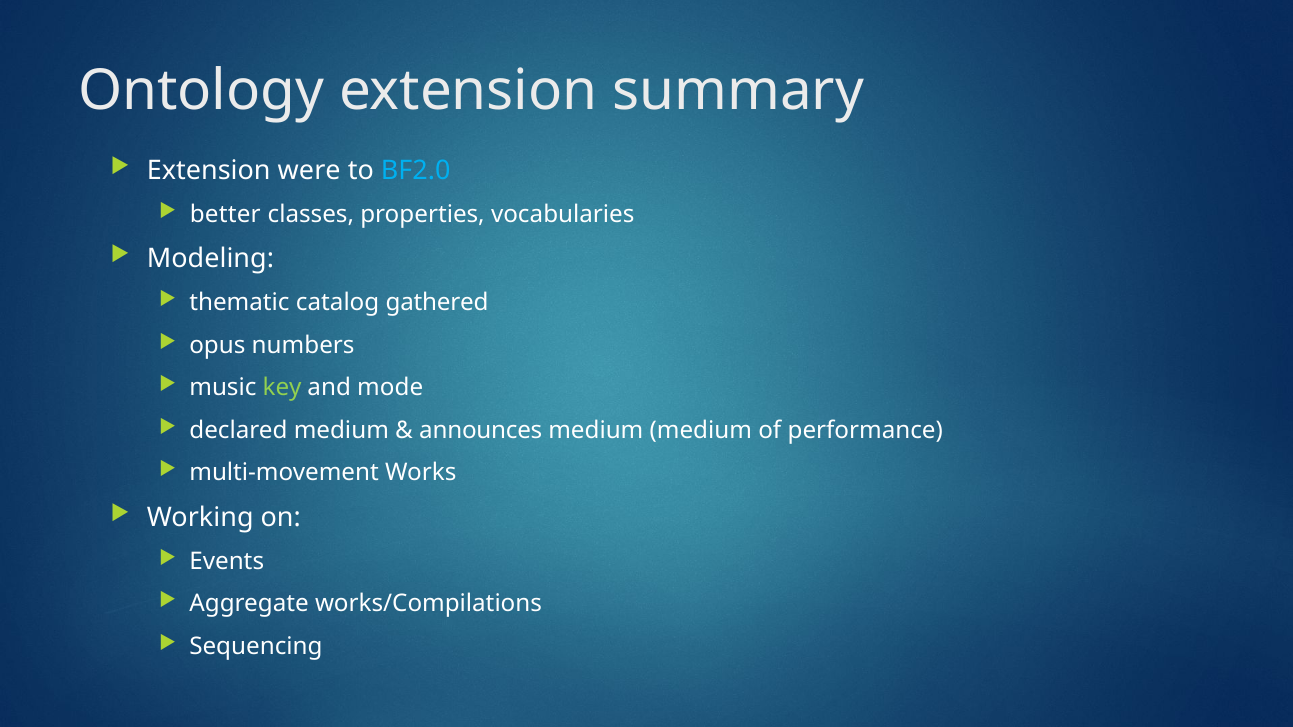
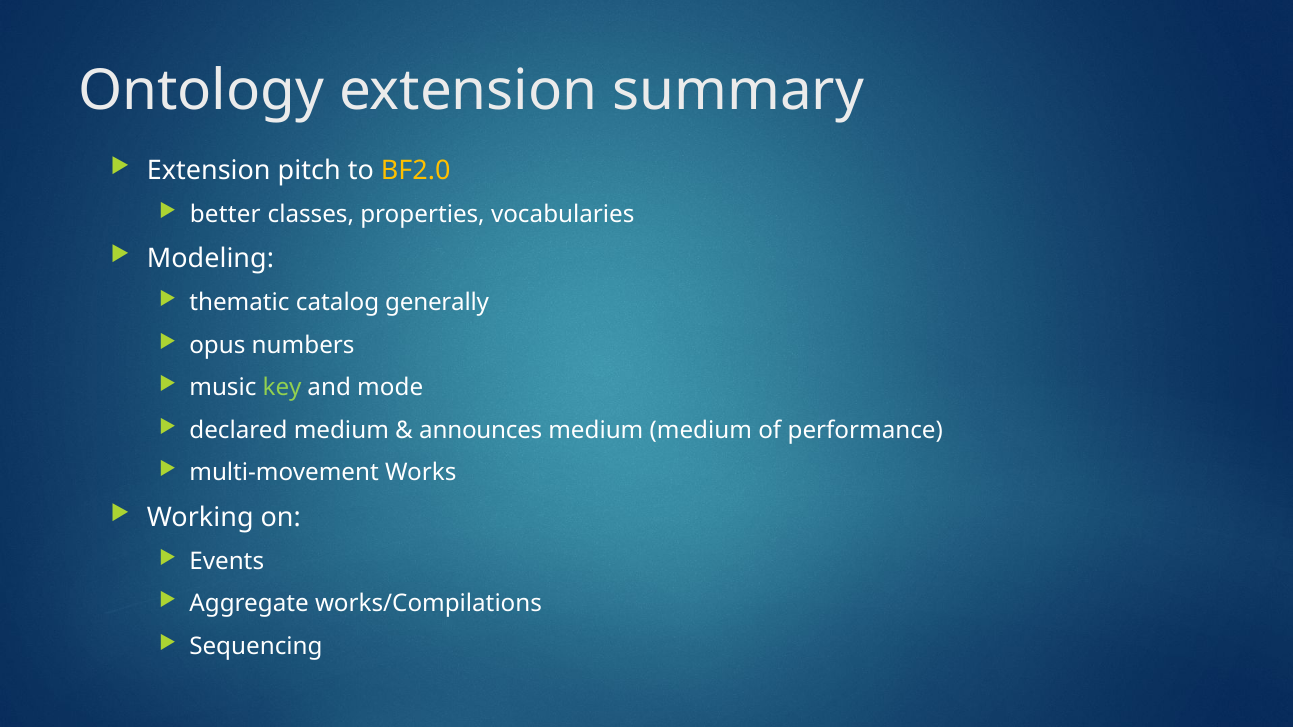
were: were -> pitch
BF2.0 colour: light blue -> yellow
gathered: gathered -> generally
